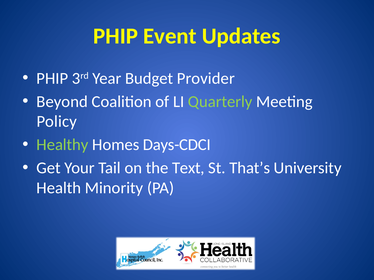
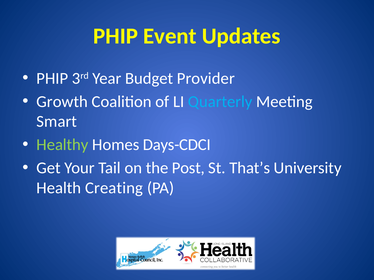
Beyond: Beyond -> Growth
Quarterly colour: light green -> light blue
Policy: Policy -> Smart
Text: Text -> Post
Minority: Minority -> Creating
